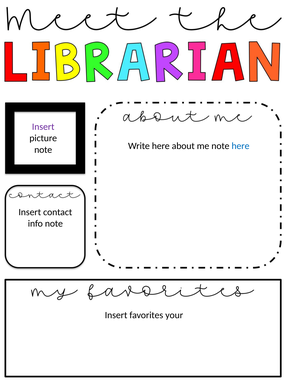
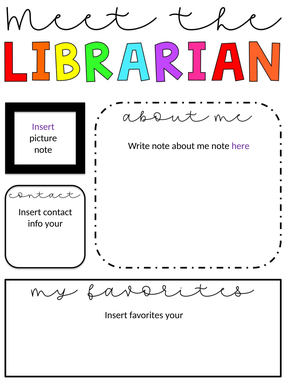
Write here: here -> note
here at (241, 146) colour: blue -> purple
info note: note -> your
